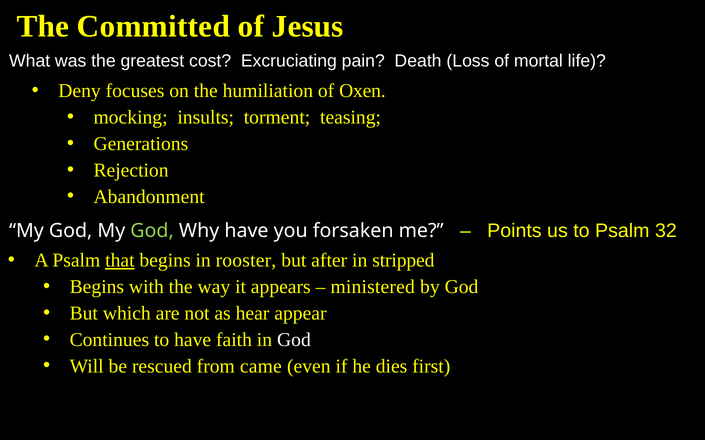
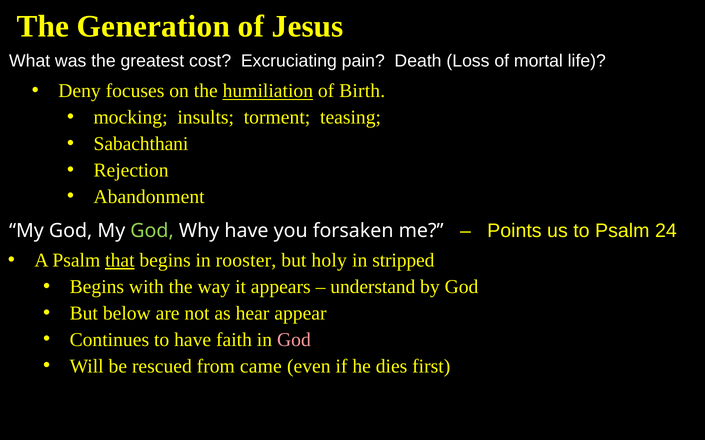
Committed: Committed -> Generation
humiliation underline: none -> present
Oxen: Oxen -> Birth
Generations: Generations -> Sabachthani
32: 32 -> 24
after: after -> holy
ministered: ministered -> understand
which: which -> below
God at (294, 340) colour: white -> pink
